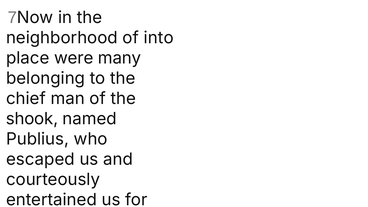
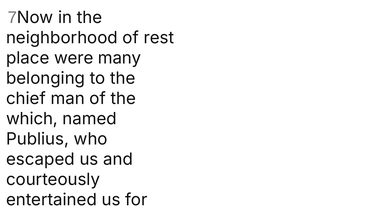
into: into -> rest
shook: shook -> which
